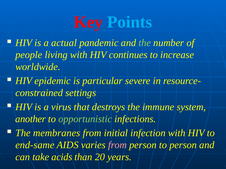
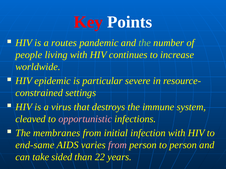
Points colour: light blue -> white
actual: actual -> routes
another: another -> cleaved
opportunistic colour: light green -> pink
acids: acids -> sided
20: 20 -> 22
